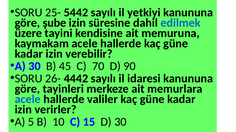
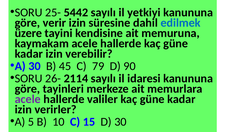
şube: şube -> verir
70: 70 -> 79
4442: 4442 -> 2114
acele at (28, 100) colour: blue -> purple
